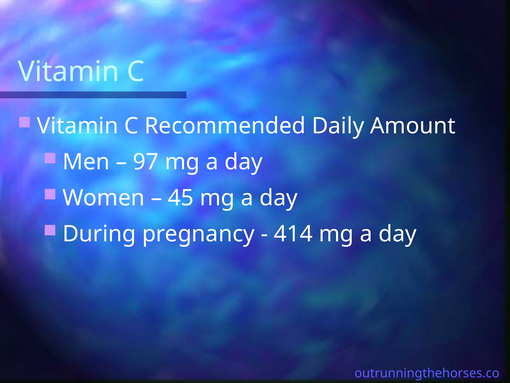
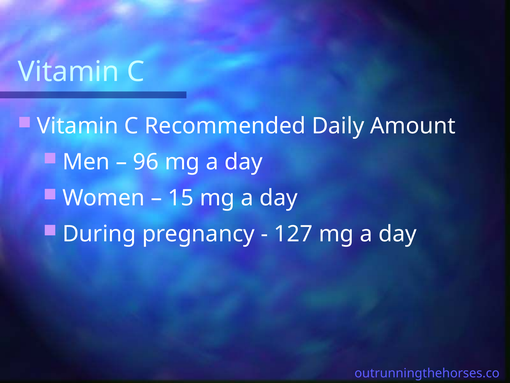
97: 97 -> 96
45: 45 -> 15
414: 414 -> 127
